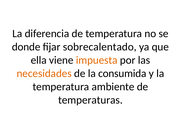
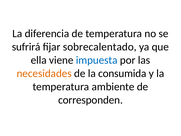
donde: donde -> sufrirá
impuesta colour: orange -> blue
temperaturas: temperaturas -> corresponden
